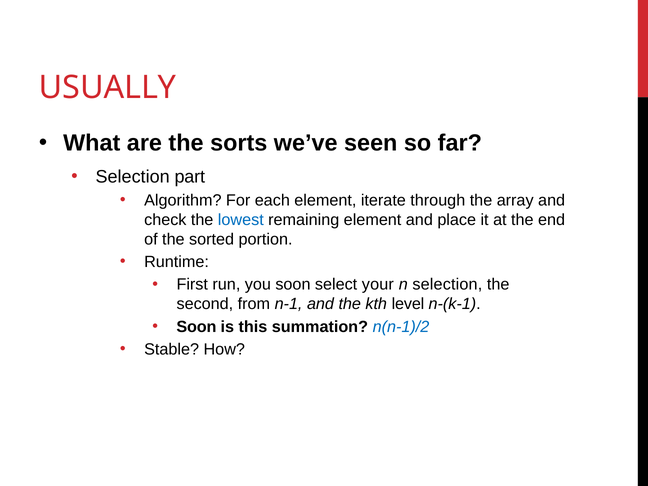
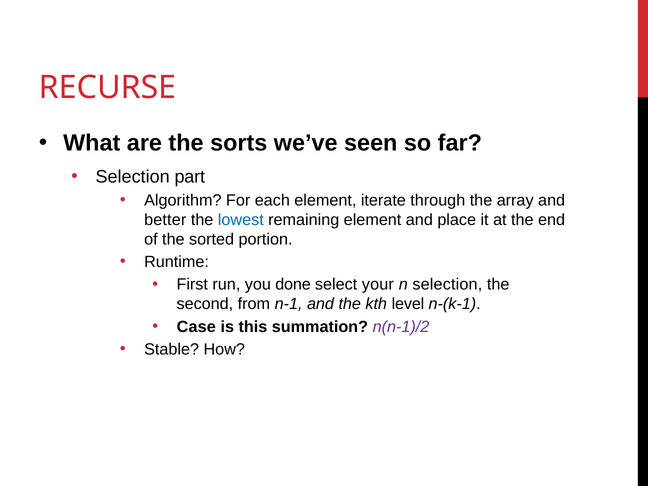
USUALLY: USUALLY -> RECURSE
check: check -> better
you soon: soon -> done
Soon at (196, 327): Soon -> Case
n(n-1)/2 colour: blue -> purple
